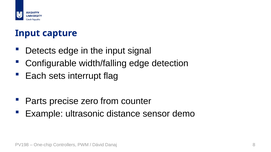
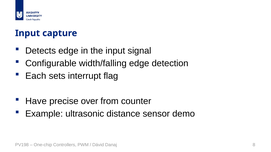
Parts: Parts -> Have
zero: zero -> over
